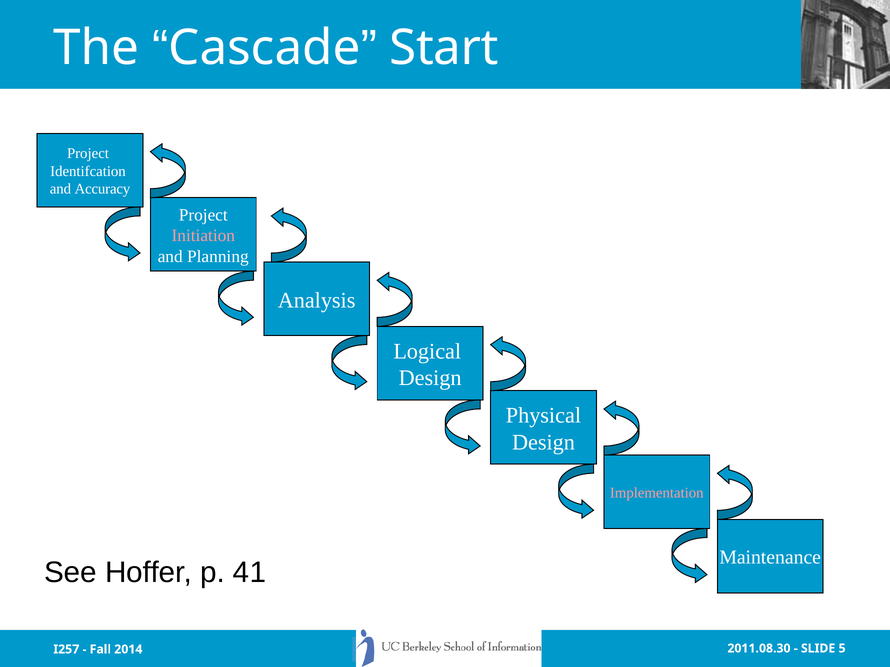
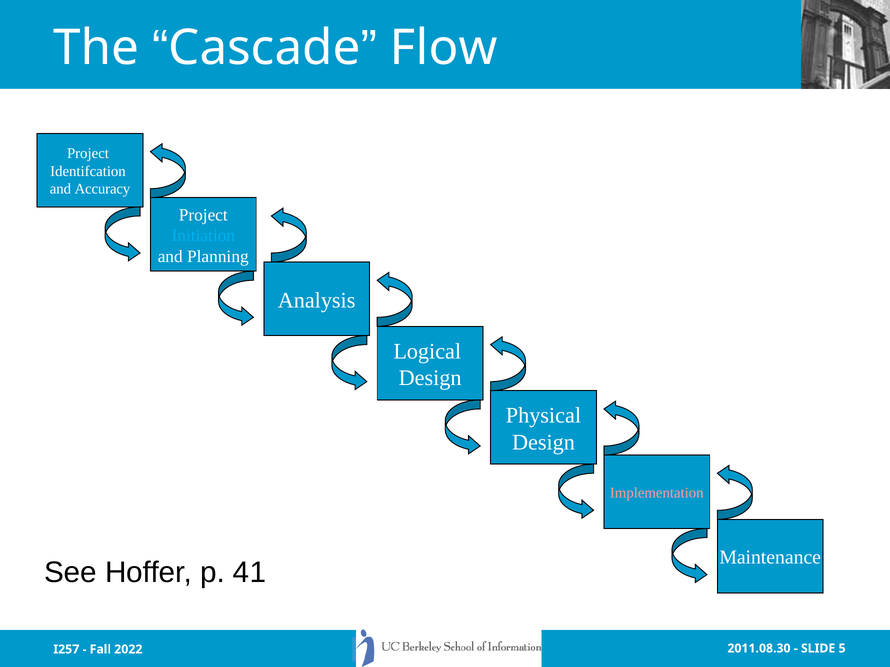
Start: Start -> Flow
Initiation colour: pink -> light blue
2014: 2014 -> 2022
